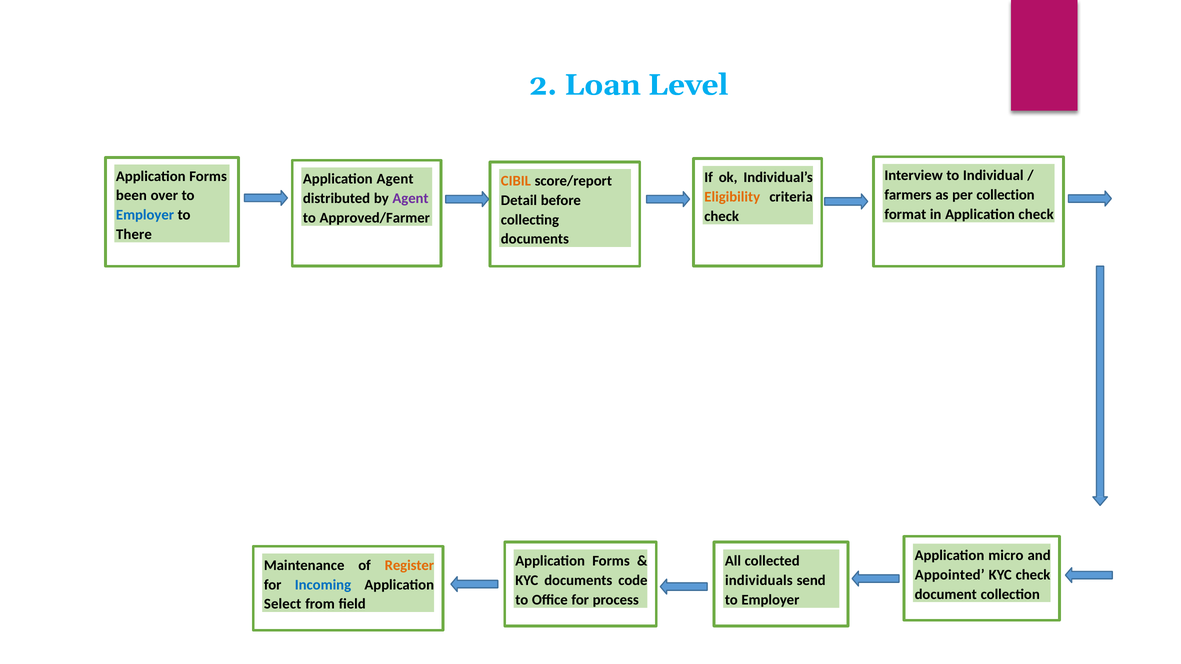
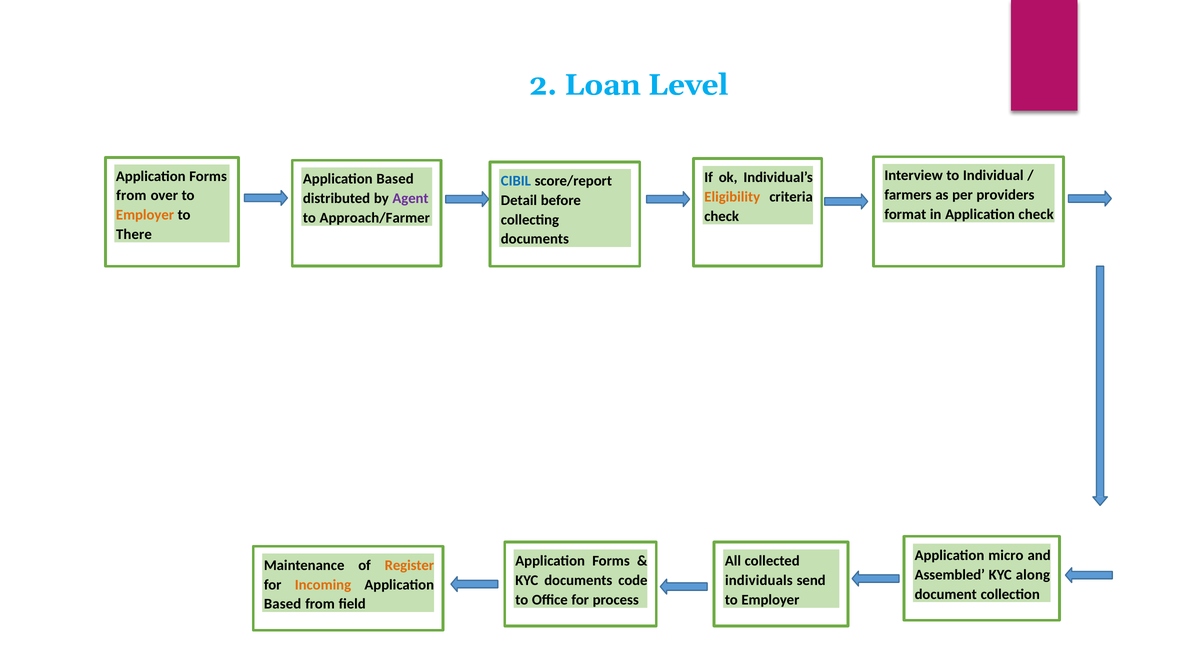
Agent at (395, 179): Agent -> Based
CIBIL colour: orange -> blue
per collection: collection -> providers
been at (131, 196): been -> from
Employer at (145, 215) colour: blue -> orange
Approved/Farmer: Approved/Farmer -> Approach/Farmer
Appointed: Appointed -> Assembled
KYC check: check -> along
Incoming colour: blue -> orange
Select at (283, 604): Select -> Based
